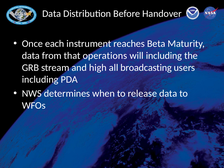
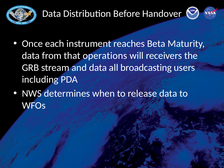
will including: including -> receivers
and high: high -> data
